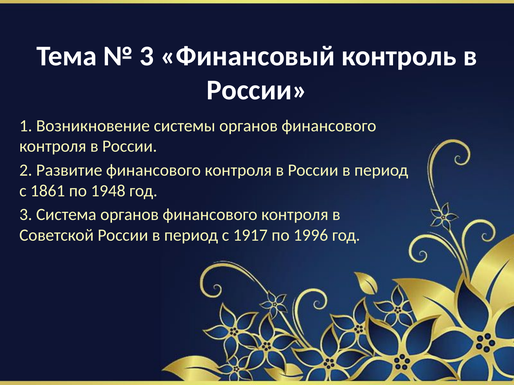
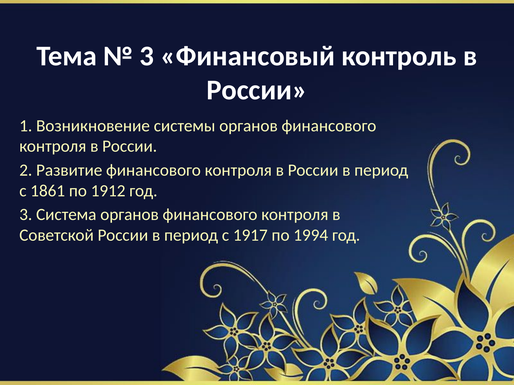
1948: 1948 -> 1912
1996: 1996 -> 1994
